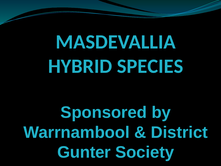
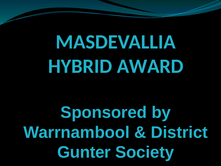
SPECIES: SPECIES -> AWARD
